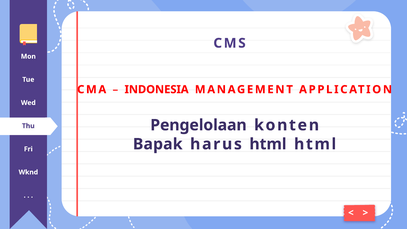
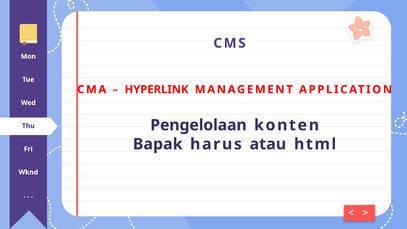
INDONESIA: INDONESIA -> HYPERLINK
harus html: html -> atau
